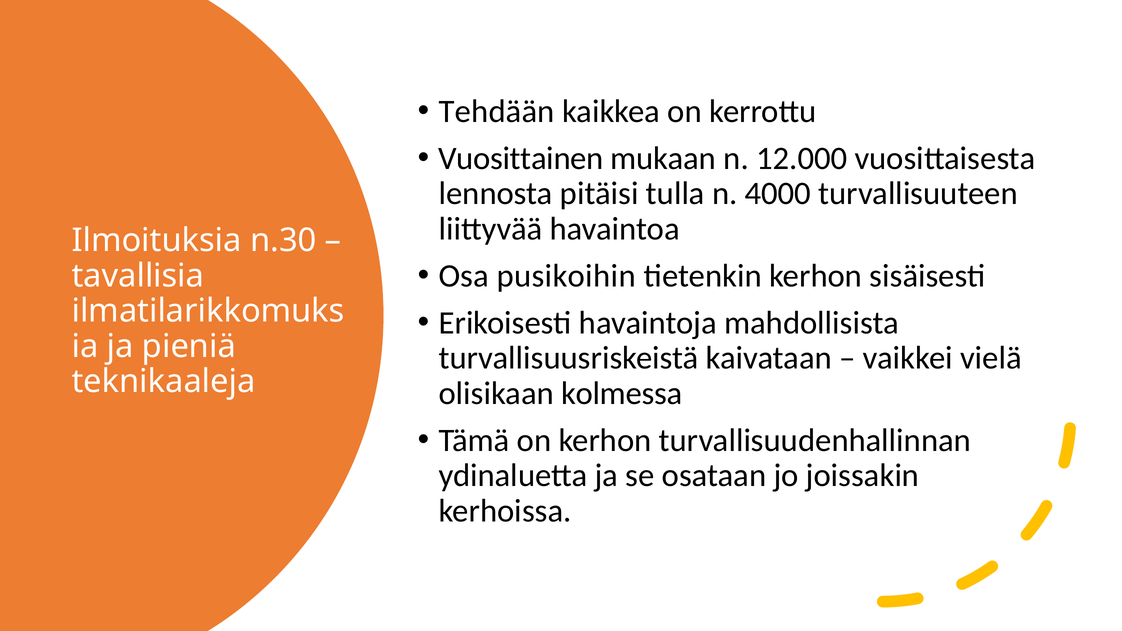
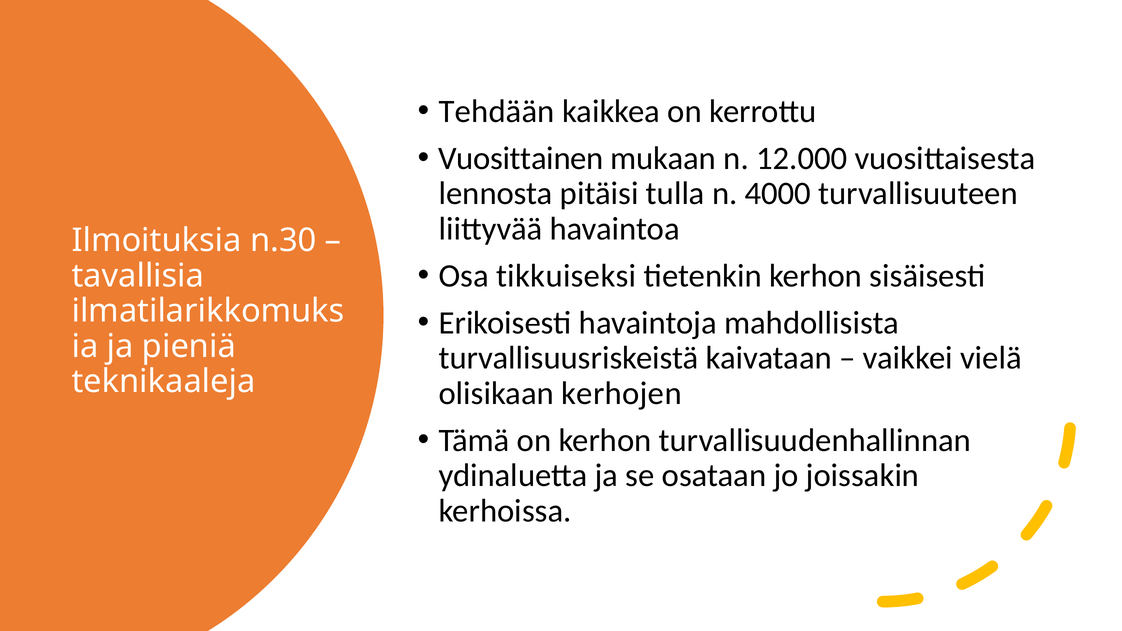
pusikoihin: pusikoihin -> tikkuiseksi
kolmessa: kolmessa -> kerhojen
